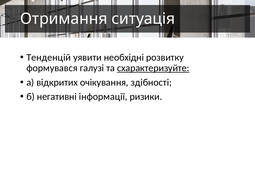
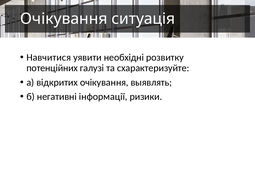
Отримання at (64, 19): Отримання -> Очікування
Тенденцій: Тенденцій -> Навчитися
формувався: формувався -> потенційних
схарактеризуйте underline: present -> none
здібності: здібності -> выявлять
